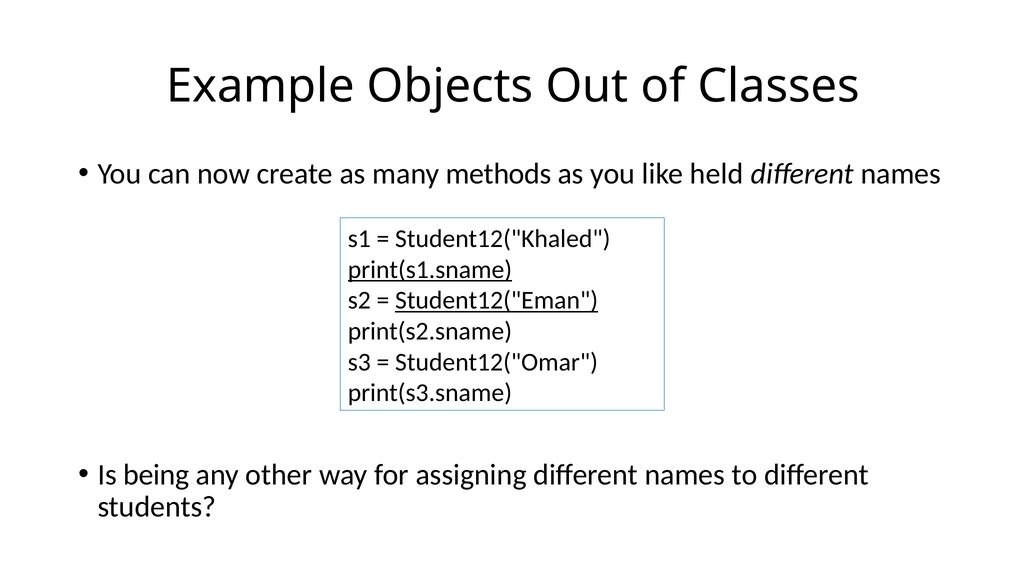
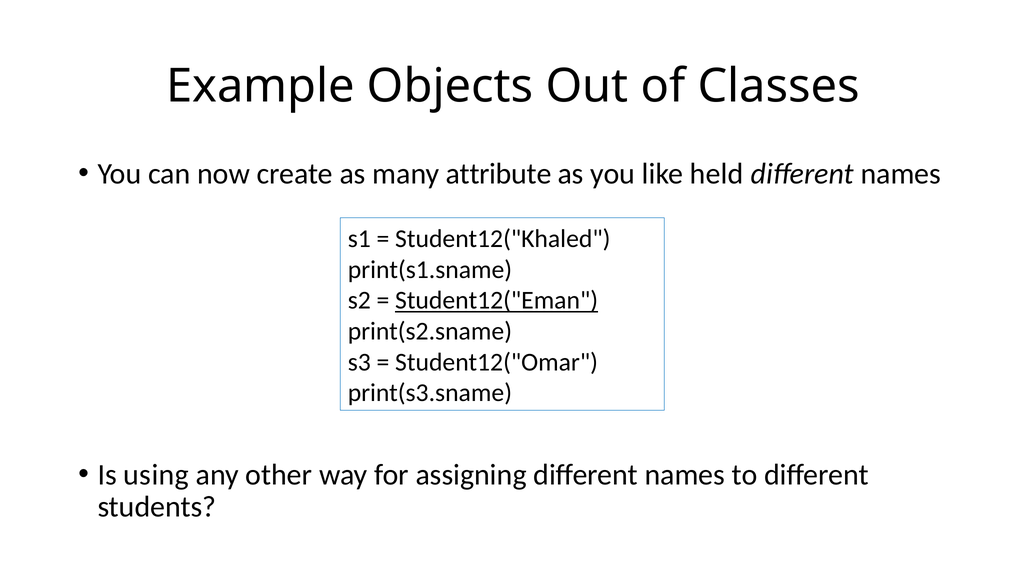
methods: methods -> attribute
print(s1.sname underline: present -> none
being: being -> using
